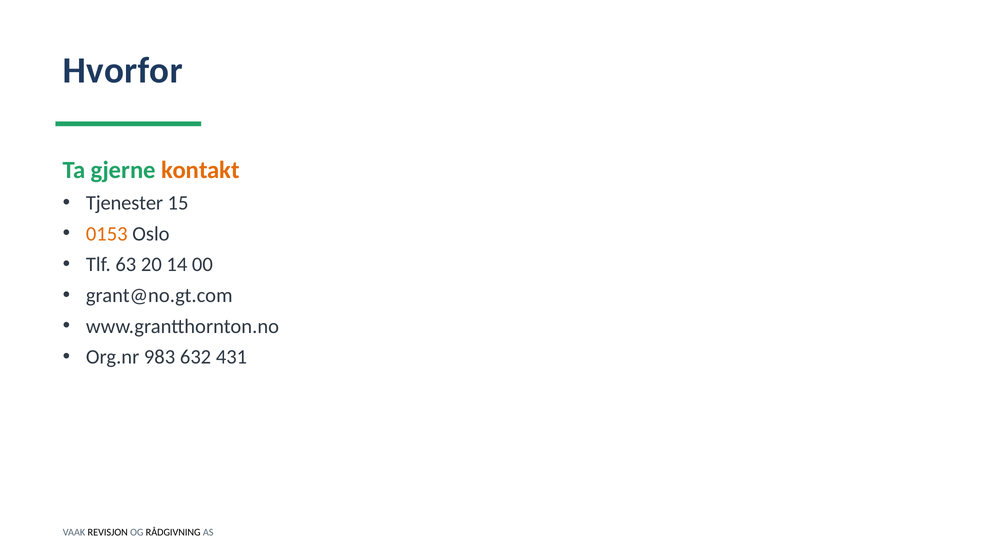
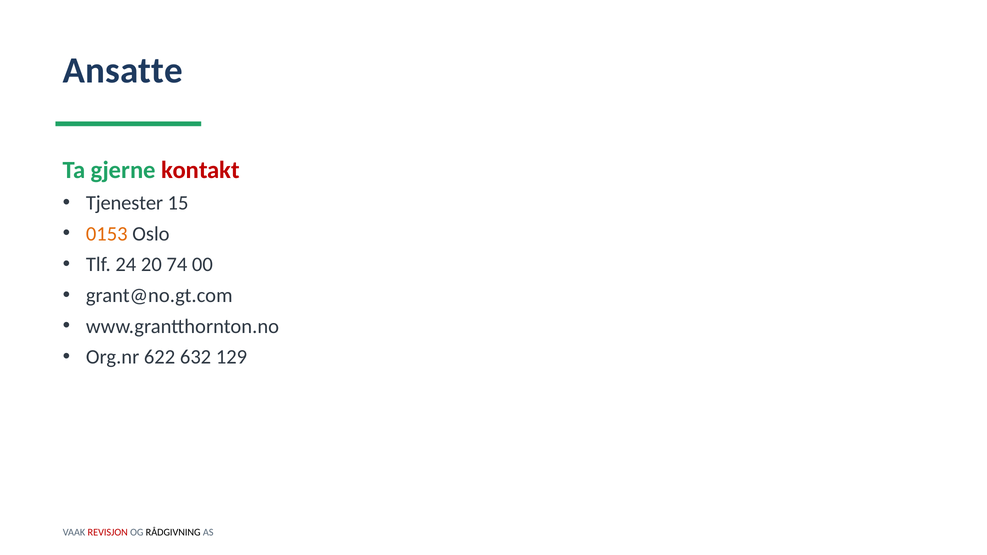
Hvorfor: Hvorfor -> Ansatte
kontakt colour: orange -> red
63: 63 -> 24
14: 14 -> 74
983: 983 -> 622
431: 431 -> 129
REVISJON colour: black -> red
